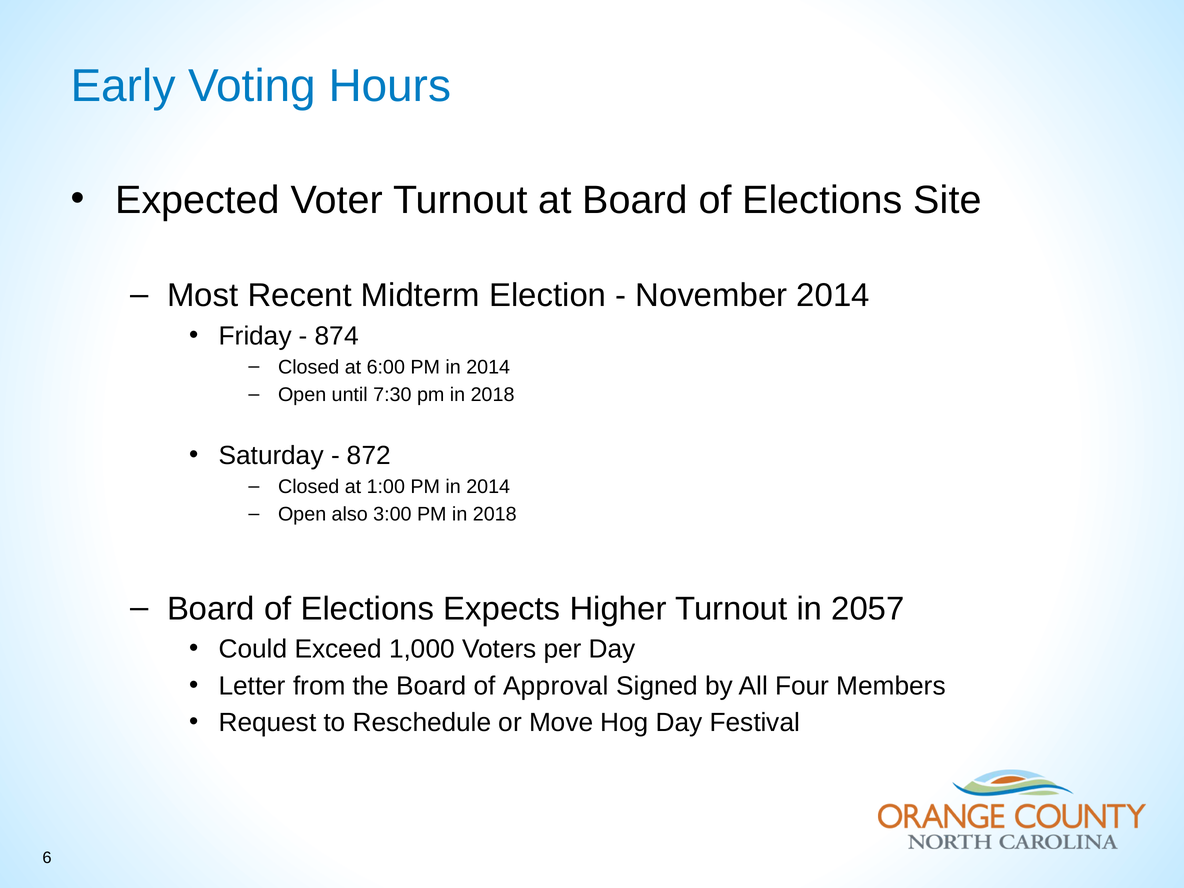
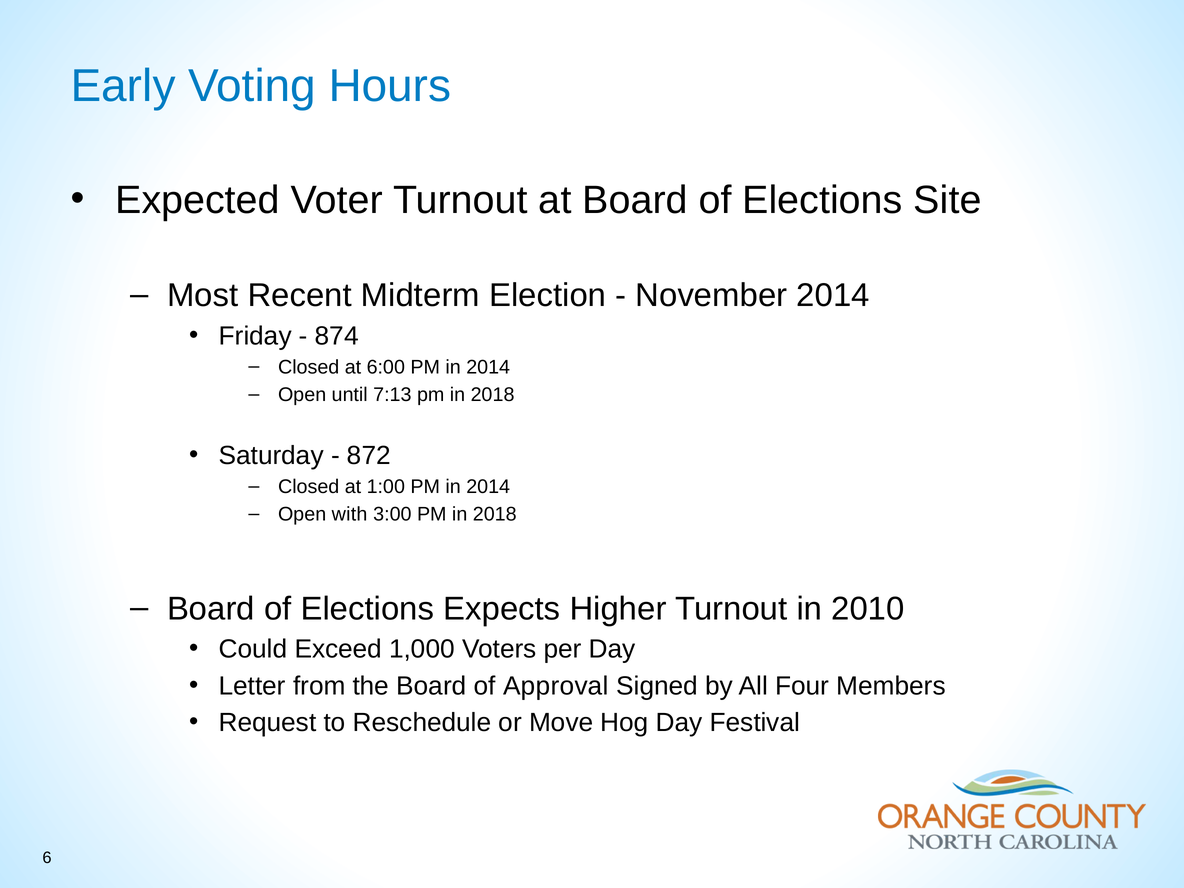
7:30: 7:30 -> 7:13
also: also -> with
2057: 2057 -> 2010
